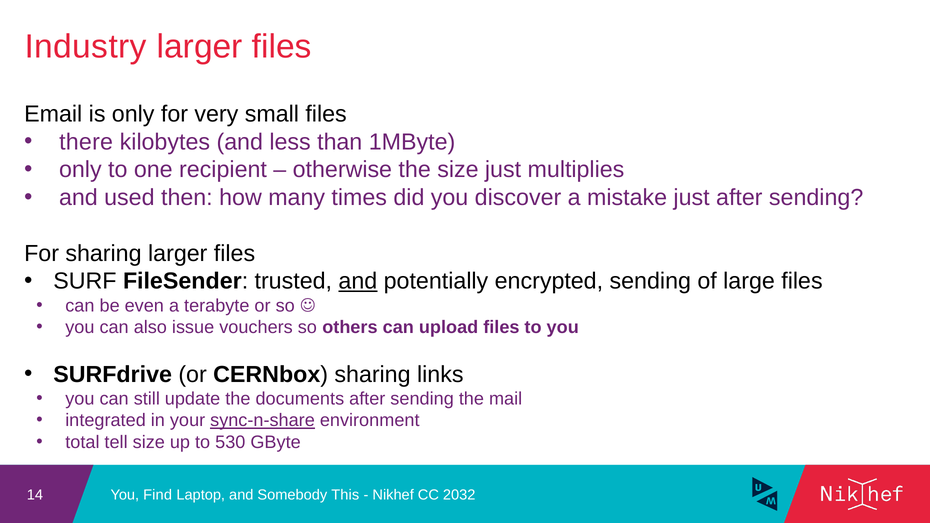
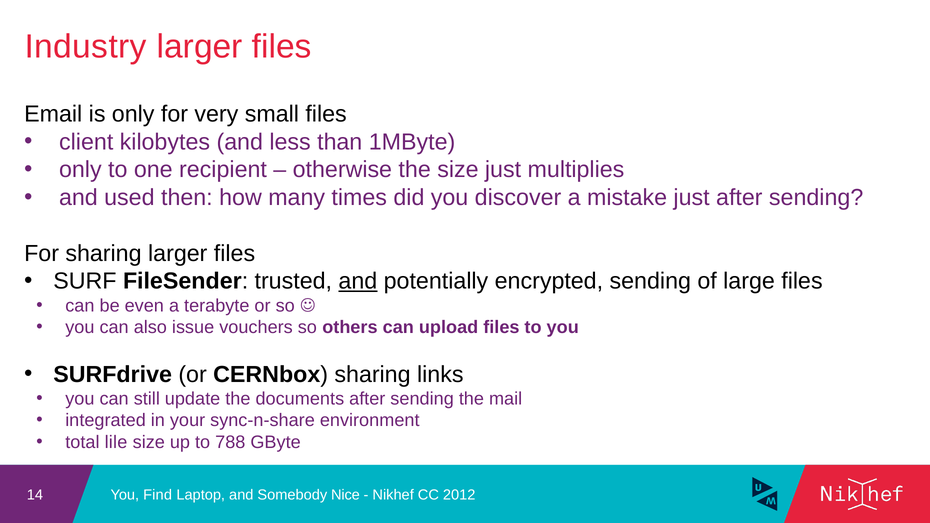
there: there -> client
sync-n-share underline: present -> none
tell: tell -> lile
530: 530 -> 788
This: This -> Nice
2032: 2032 -> 2012
